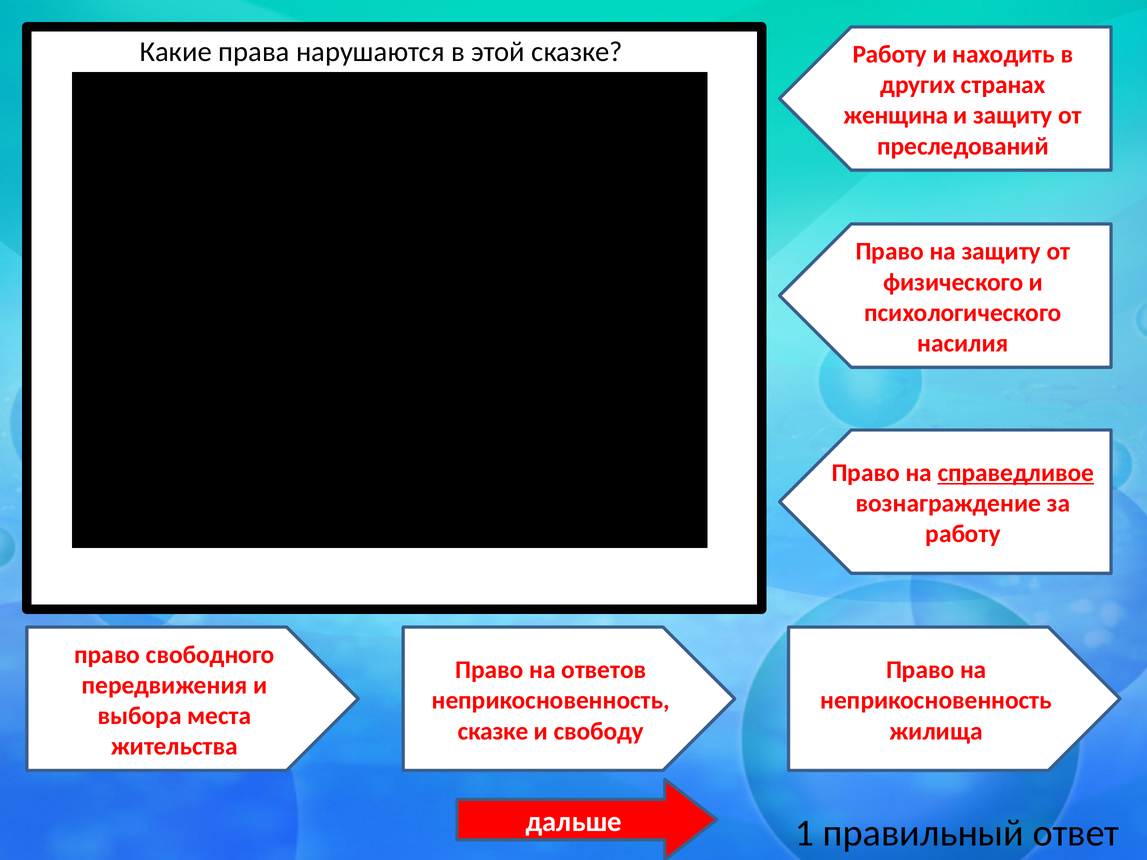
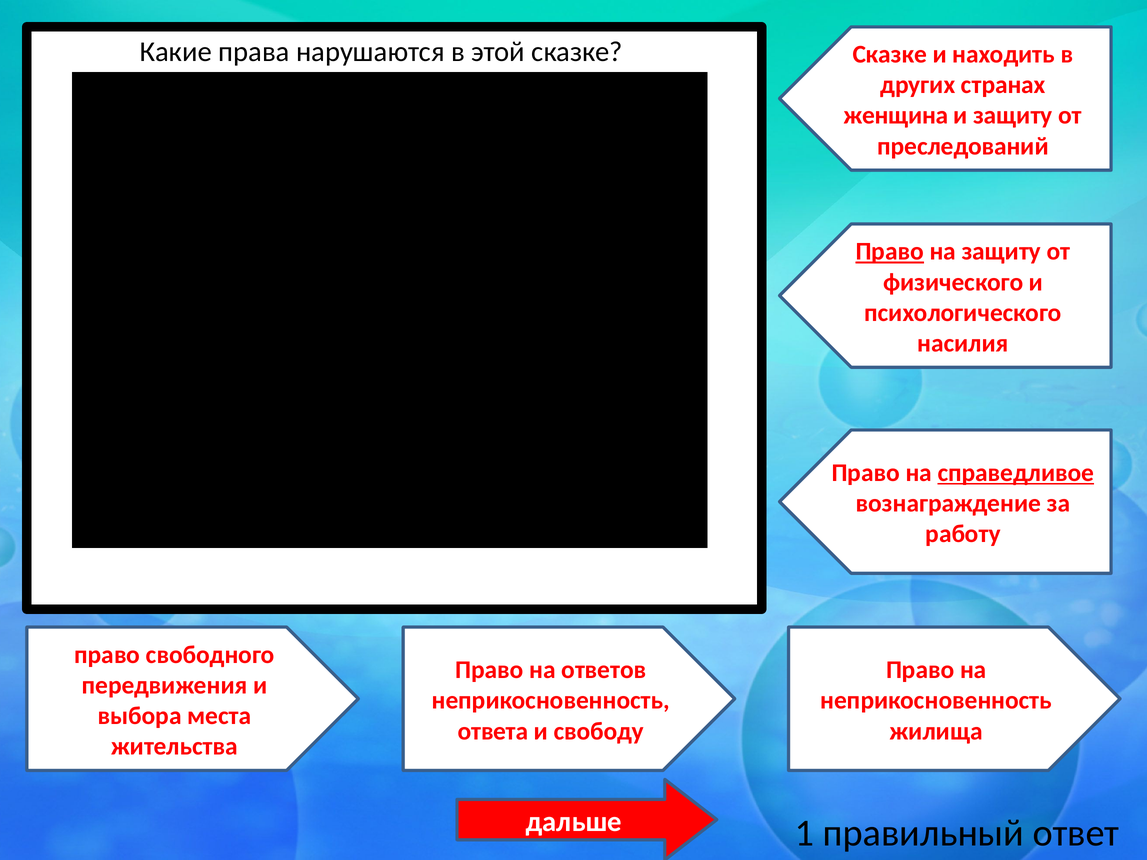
Работу at (890, 54): Работу -> Сказке
Право at (890, 252) underline: none -> present
сказке at (493, 731): сказке -> ответа
